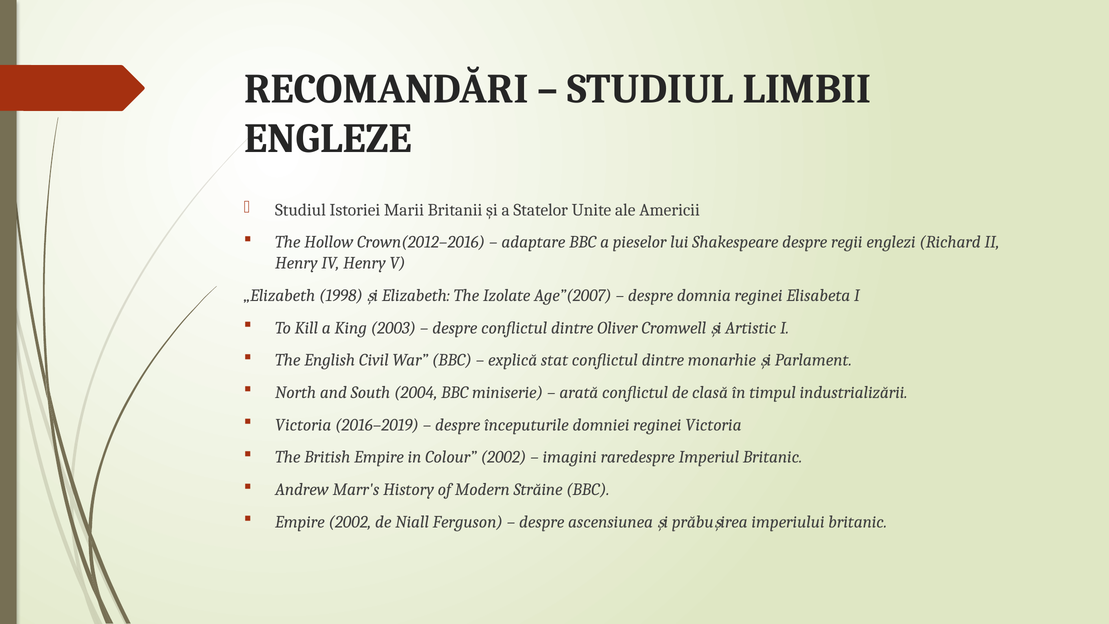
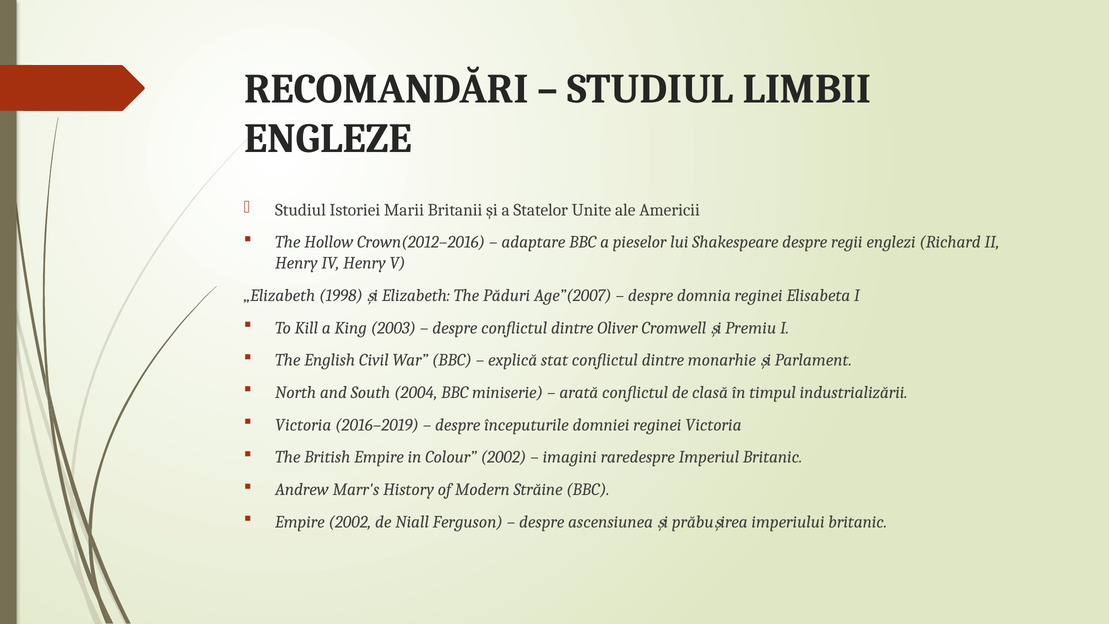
Izolate: Izolate -> Păduri
Artistic: Artistic -> Premiu
